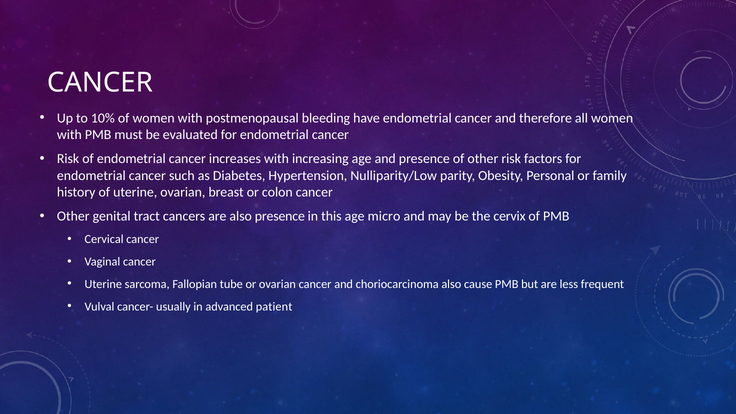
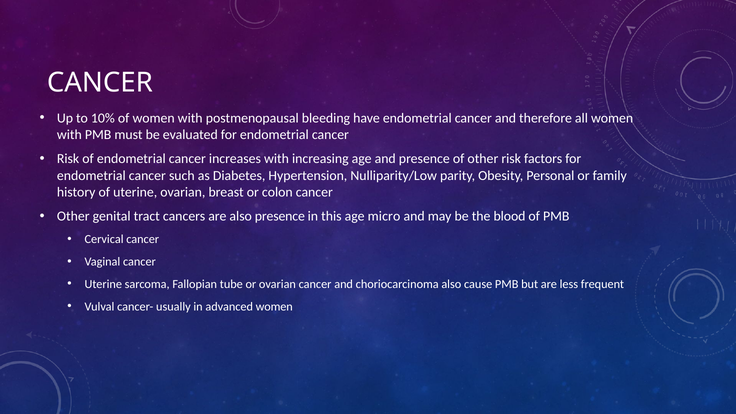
cervix: cervix -> blood
advanced patient: patient -> women
